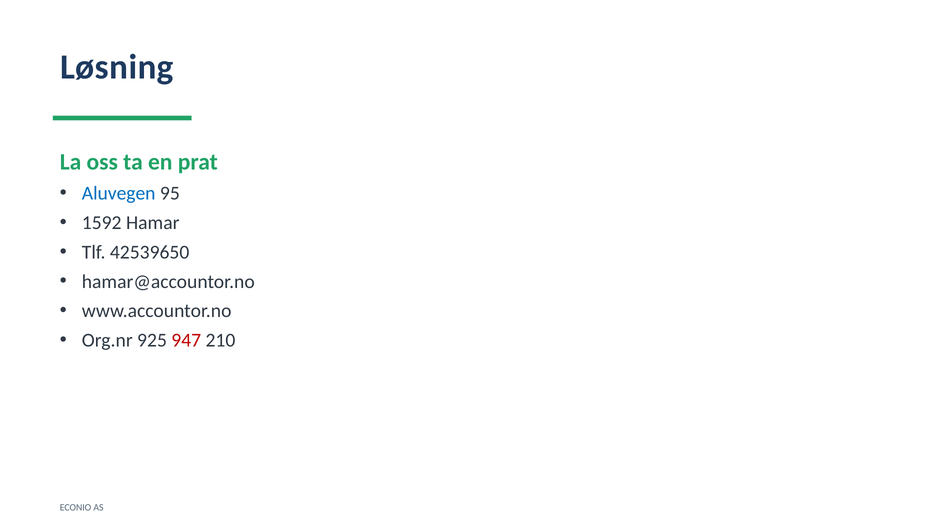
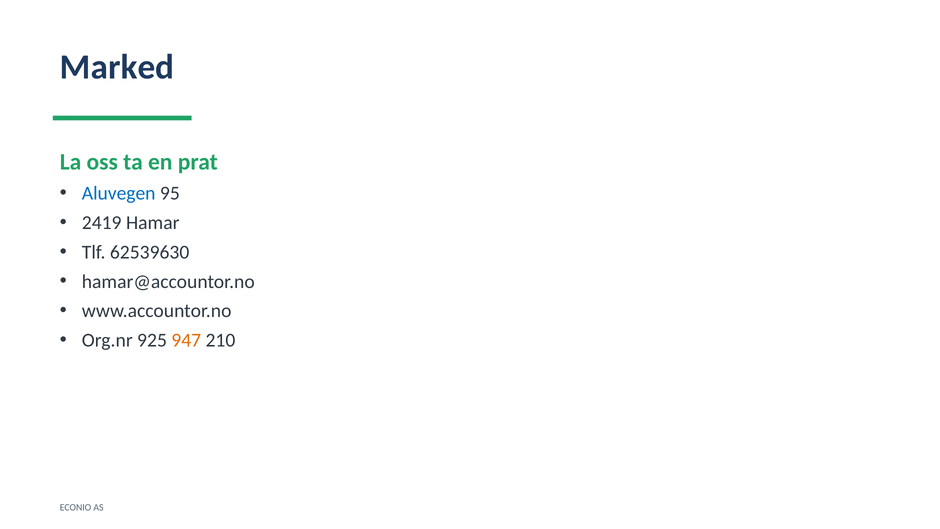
Løsning: Løsning -> Marked
1592: 1592 -> 2419
42539650: 42539650 -> 62539630
947 colour: red -> orange
